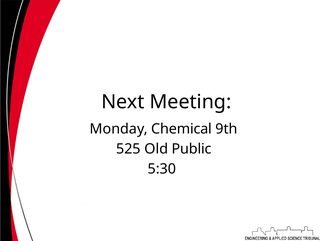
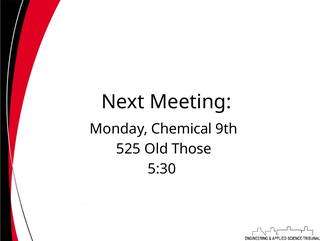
Public: Public -> Those
